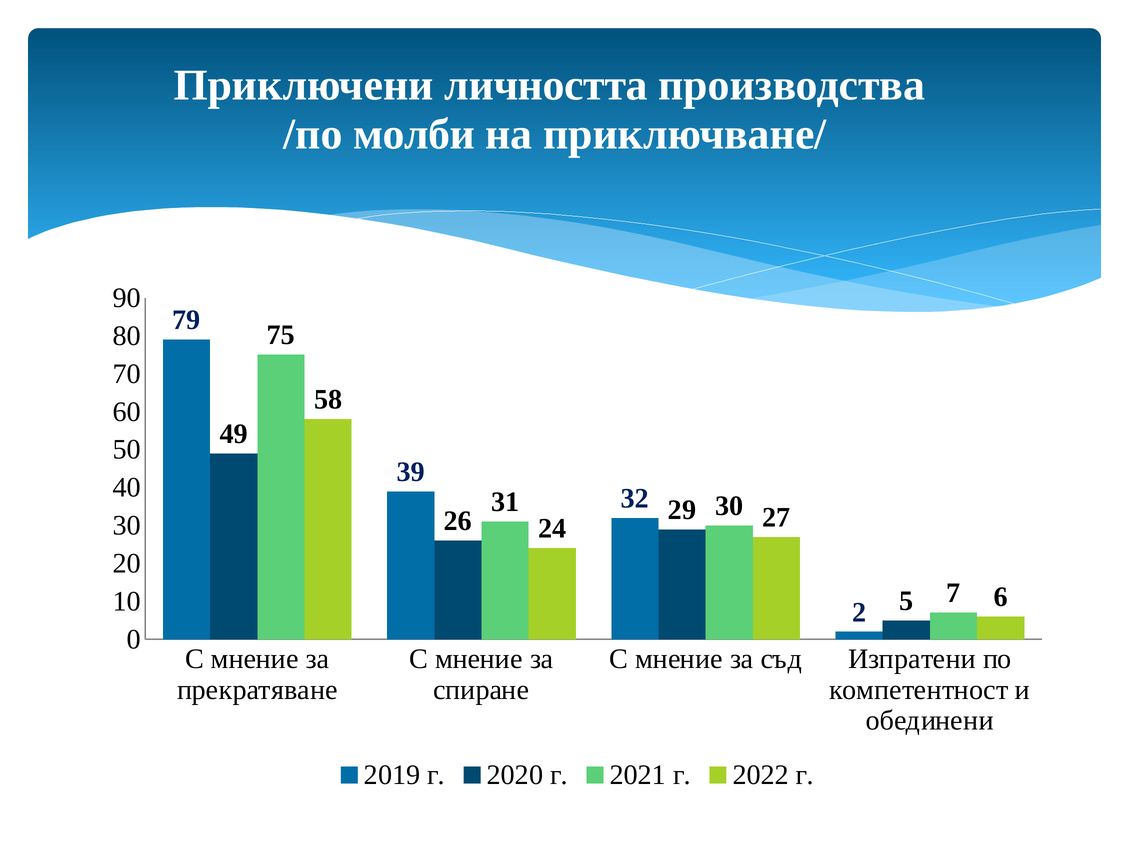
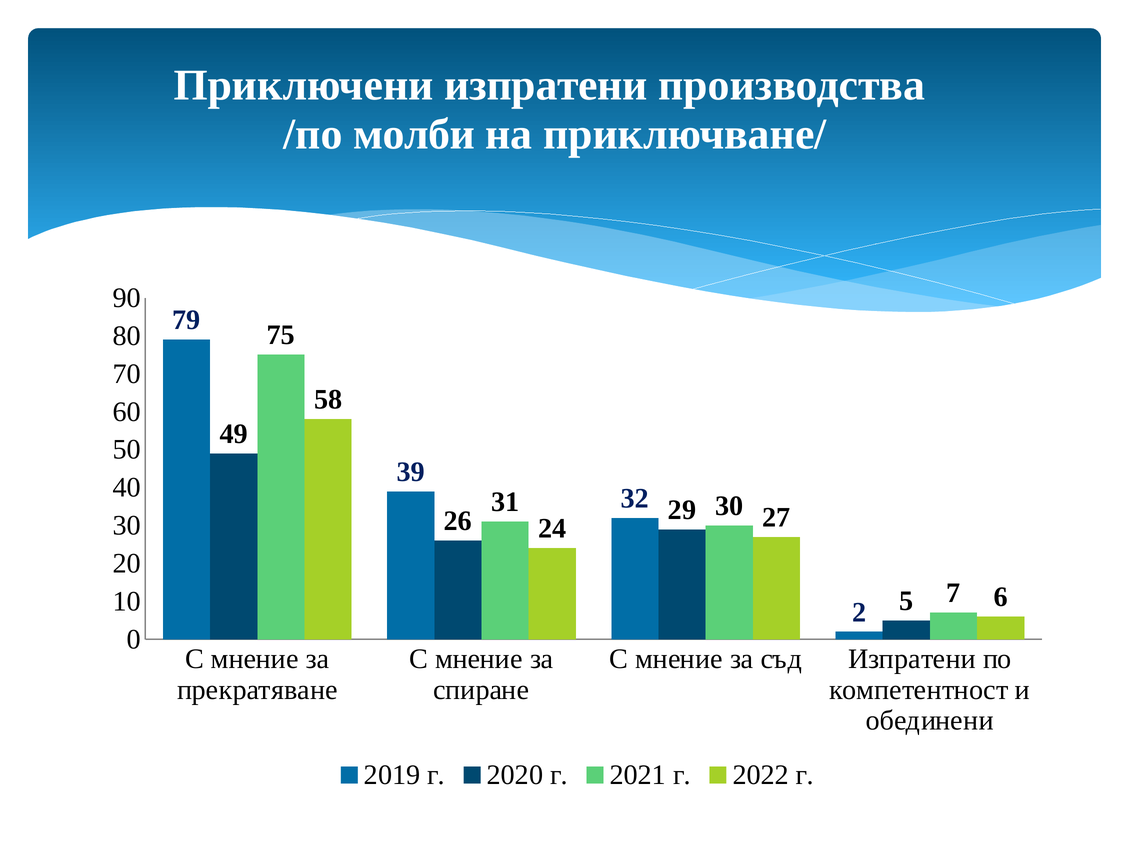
Приключени личността: личността -> изпратени
